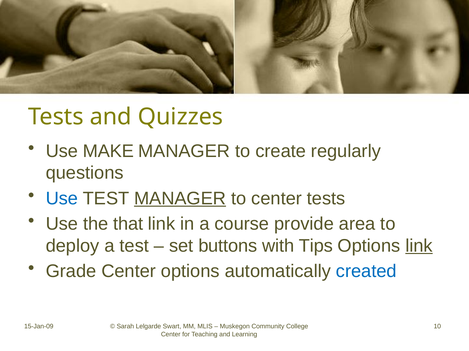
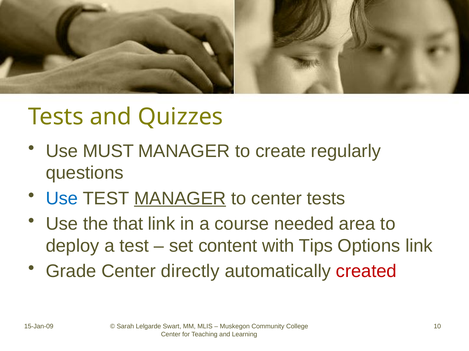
MAKE: MAKE -> MUST
provide: provide -> needed
buttons: buttons -> content
link at (419, 246) underline: present -> none
Center options: options -> directly
created colour: blue -> red
